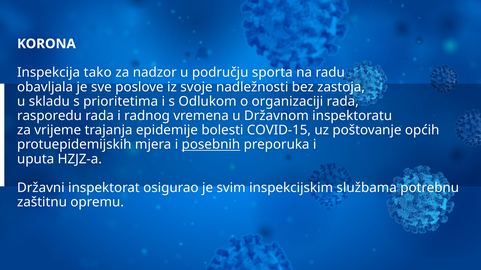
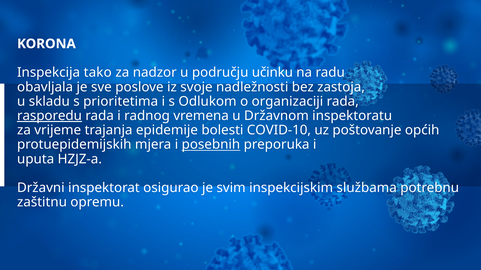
sporta: sporta -> učinku
rasporedu underline: none -> present
COVID-15: COVID-15 -> COVID-10
